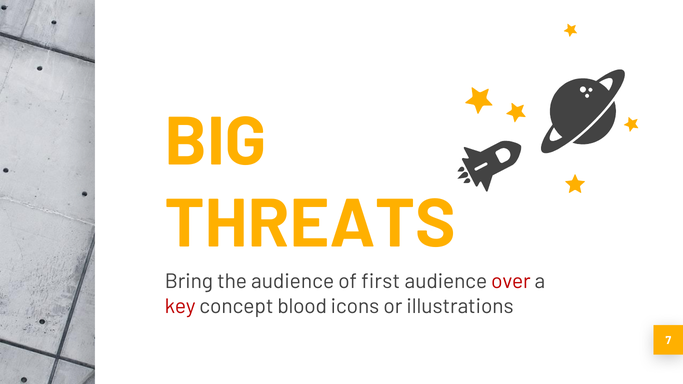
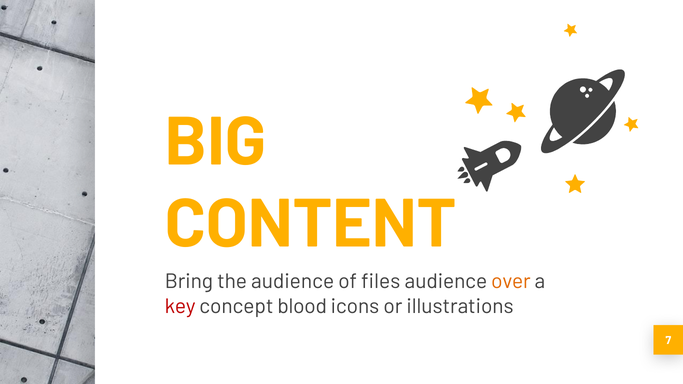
THREATS: THREATS -> CONTENT
first: first -> files
over colour: red -> orange
